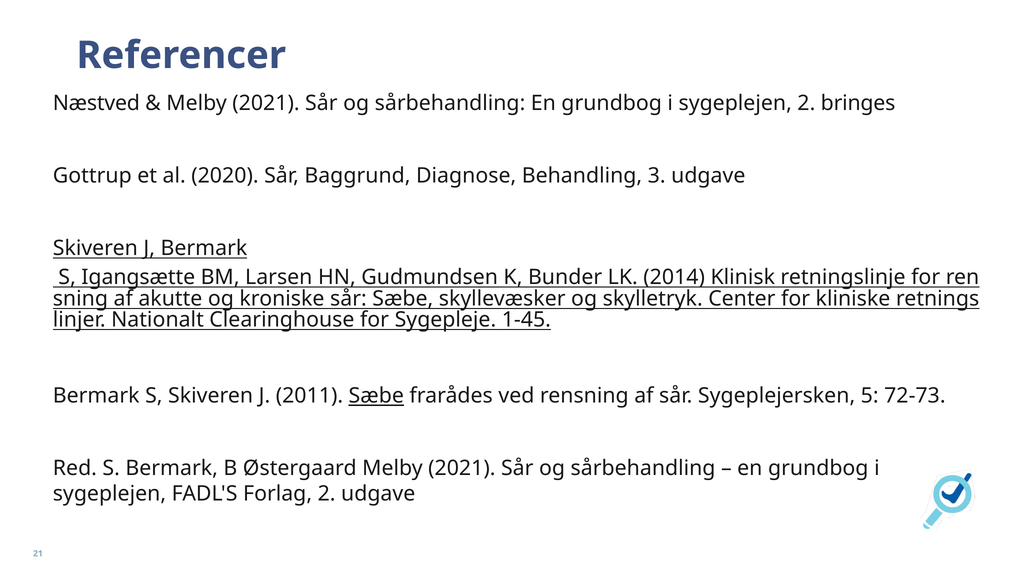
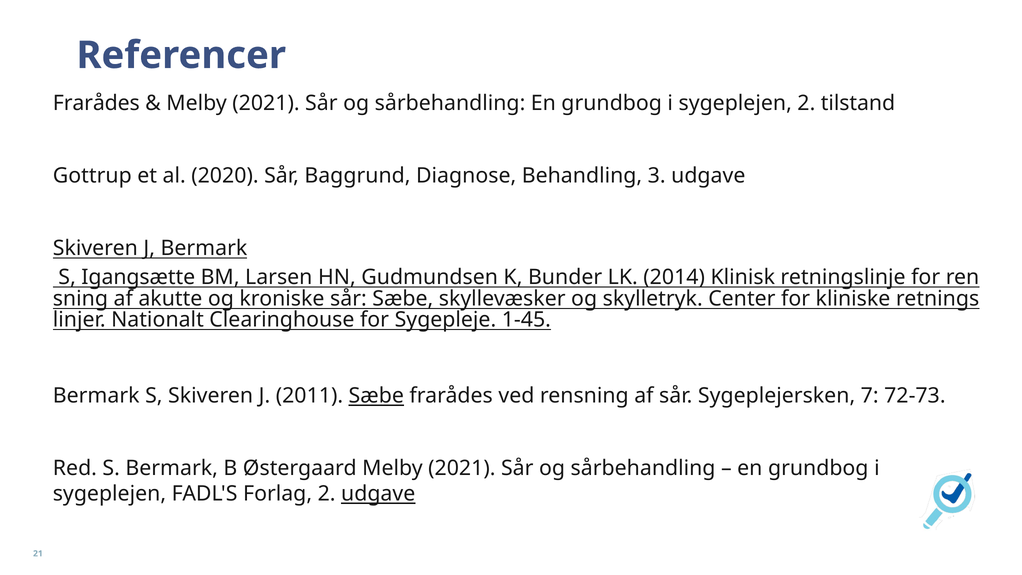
Næstved at (96, 103): Næstved -> Frarådes
bringes: bringes -> tilstand
5: 5 -> 7
udgave at (378, 494) underline: none -> present
